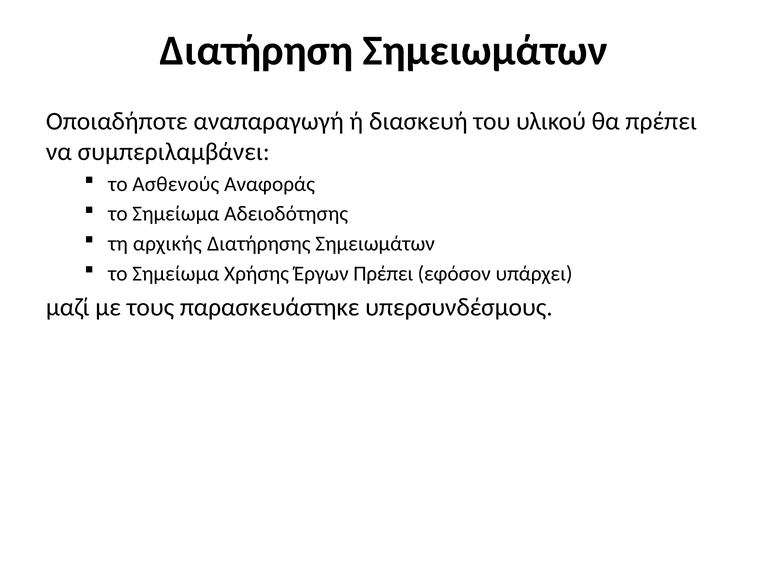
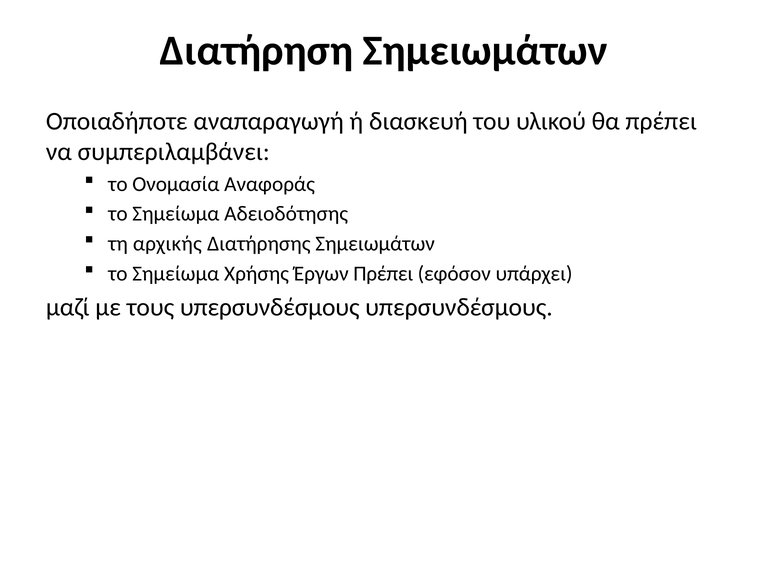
Ασθενούς: Ασθενούς -> Ονομασία
τους παρασκευάστηκε: παρασκευάστηκε -> υπερσυνδέσμους
